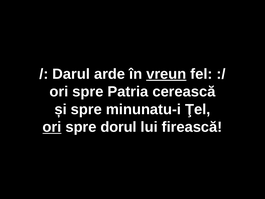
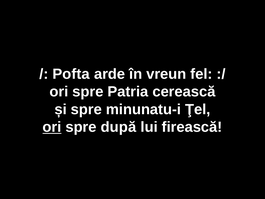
Darul: Darul -> Pofta
vreun underline: present -> none
dorul: dorul -> după
